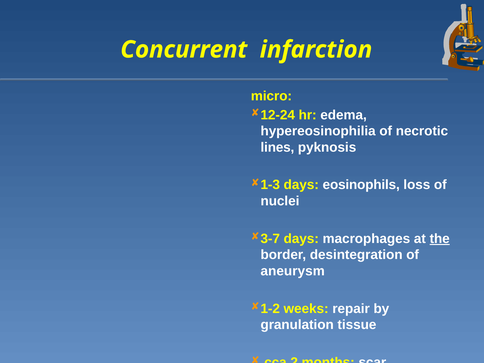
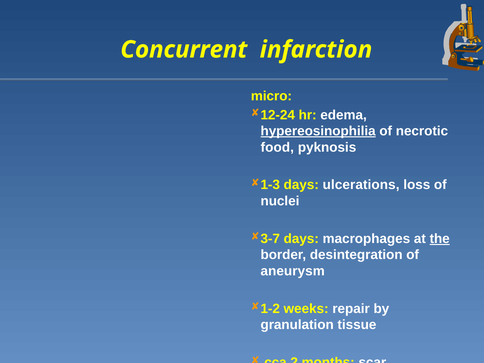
hypereosinophilia underline: none -> present
lines: lines -> food
eosinophils: eosinophils -> ulcerations
